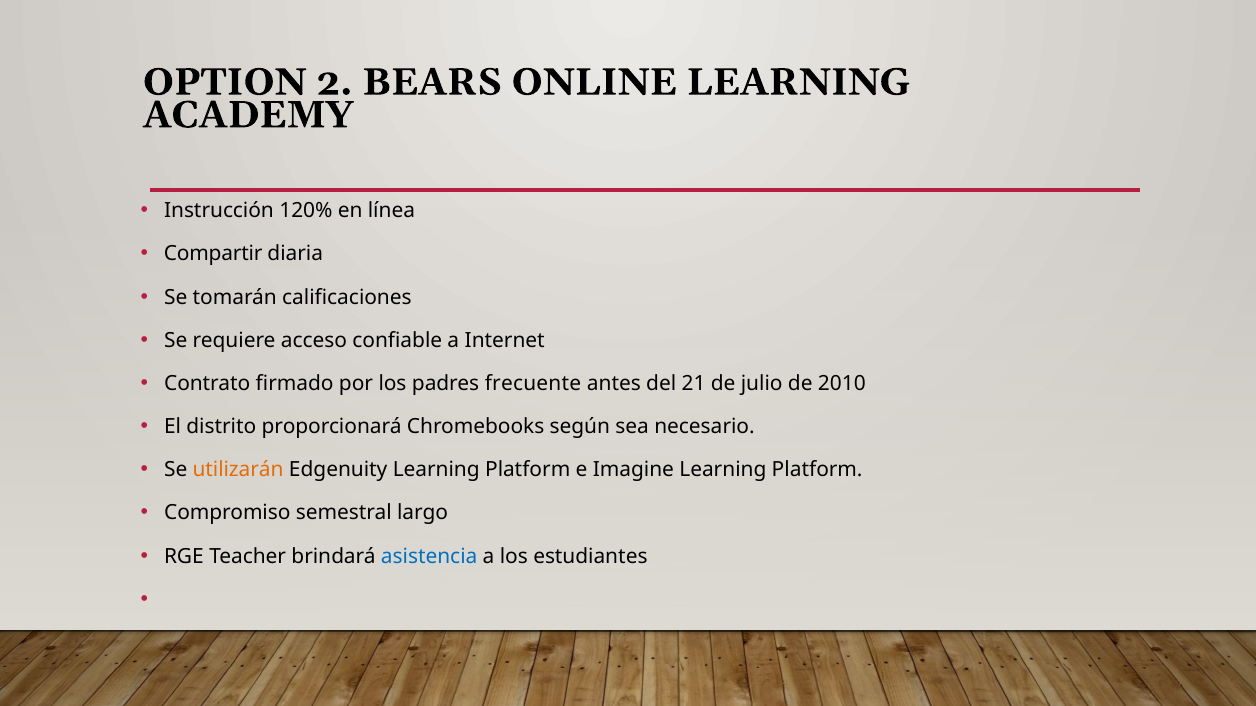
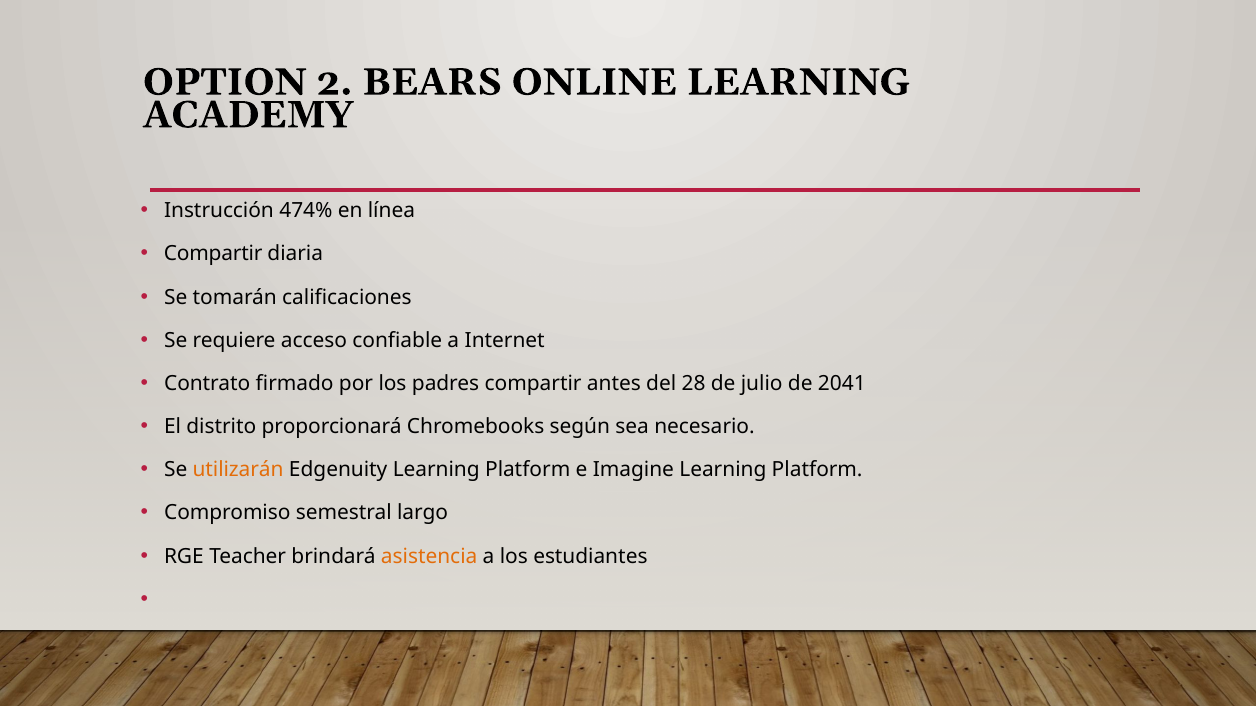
120%: 120% -> 474%
padres frecuente: frecuente -> compartir
21: 21 -> 28
2010: 2010 -> 2041
asistencia colour: blue -> orange
